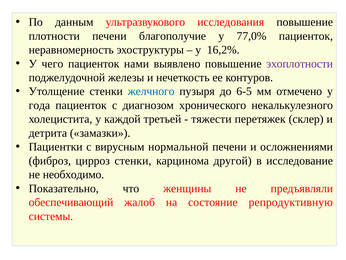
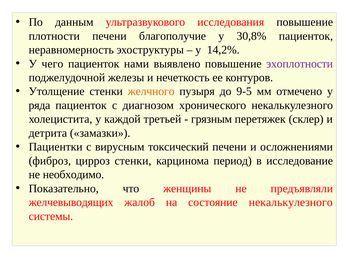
77,0%: 77,0% -> 30,8%
16,2%: 16,2% -> 14,2%
желчного colour: blue -> orange
6-5: 6-5 -> 9-5
года: года -> ряда
тяжести: тяжести -> грязным
нормальной: нормальной -> токсический
другой: другой -> период
обеспечивающий: обеспечивающий -> желчевыводящих
состояние репродуктивную: репродуктивную -> некалькулезного
